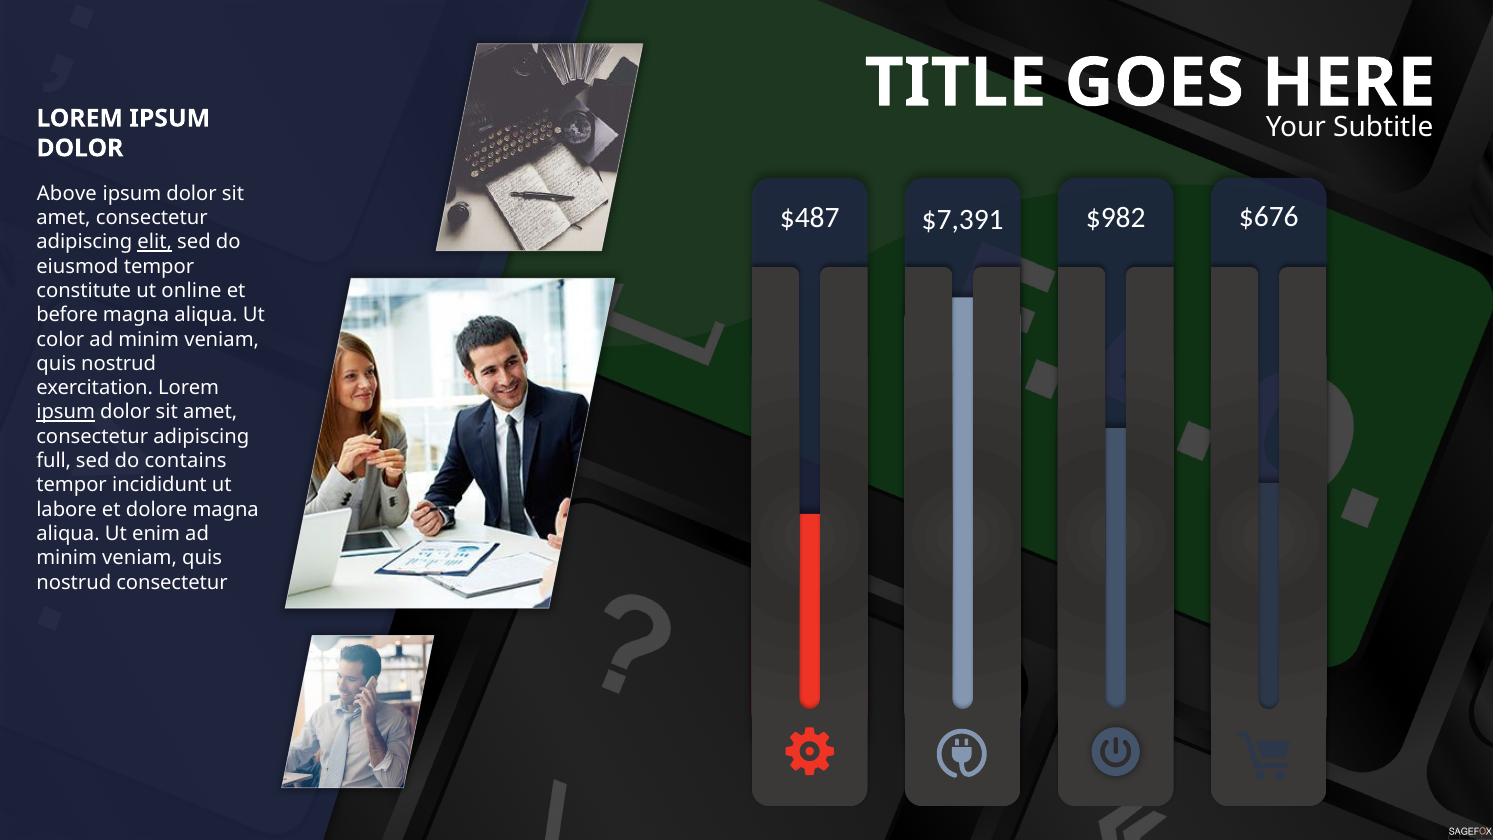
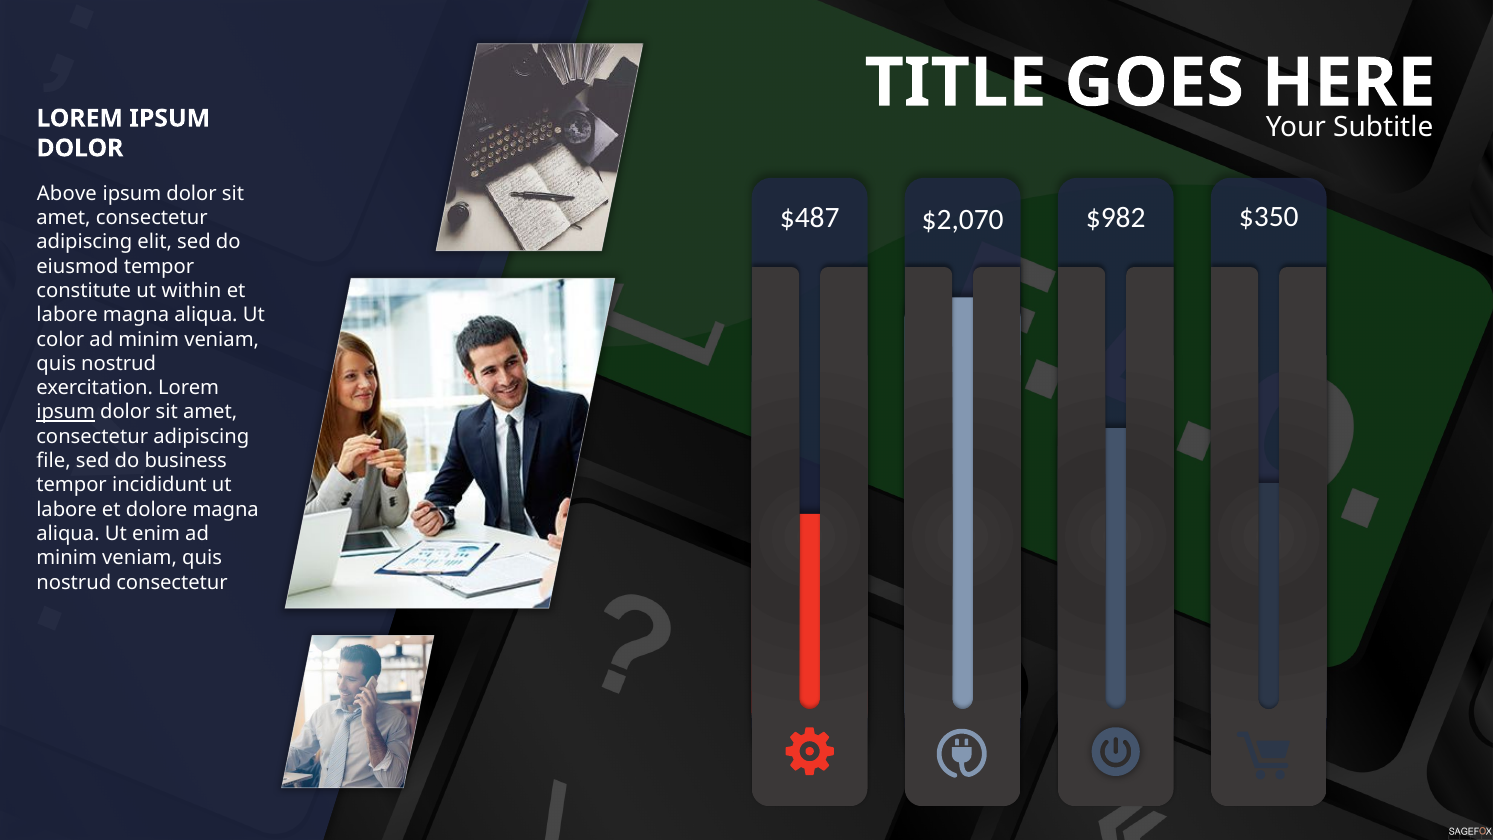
$7,391: $7,391 -> $2,070
$676: $676 -> $350
elit underline: present -> none
online: online -> within
before at (67, 315): before -> labore
full: full -> file
contains: contains -> business
